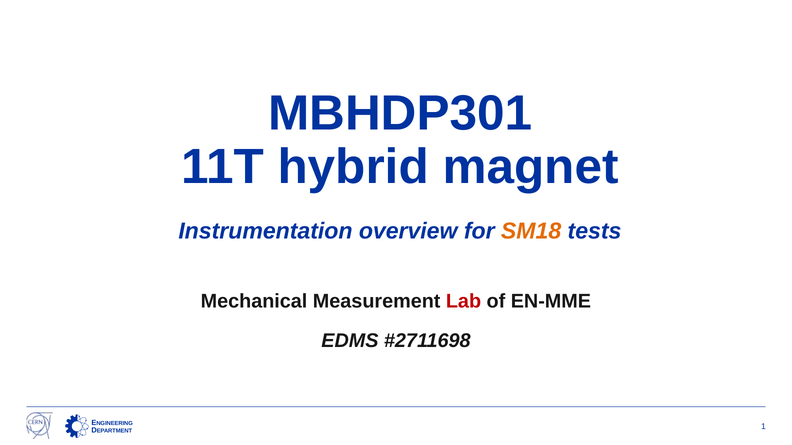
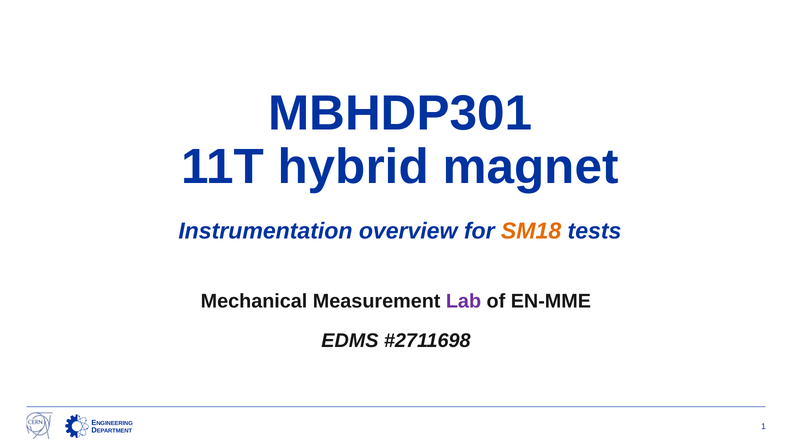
Lab colour: red -> purple
